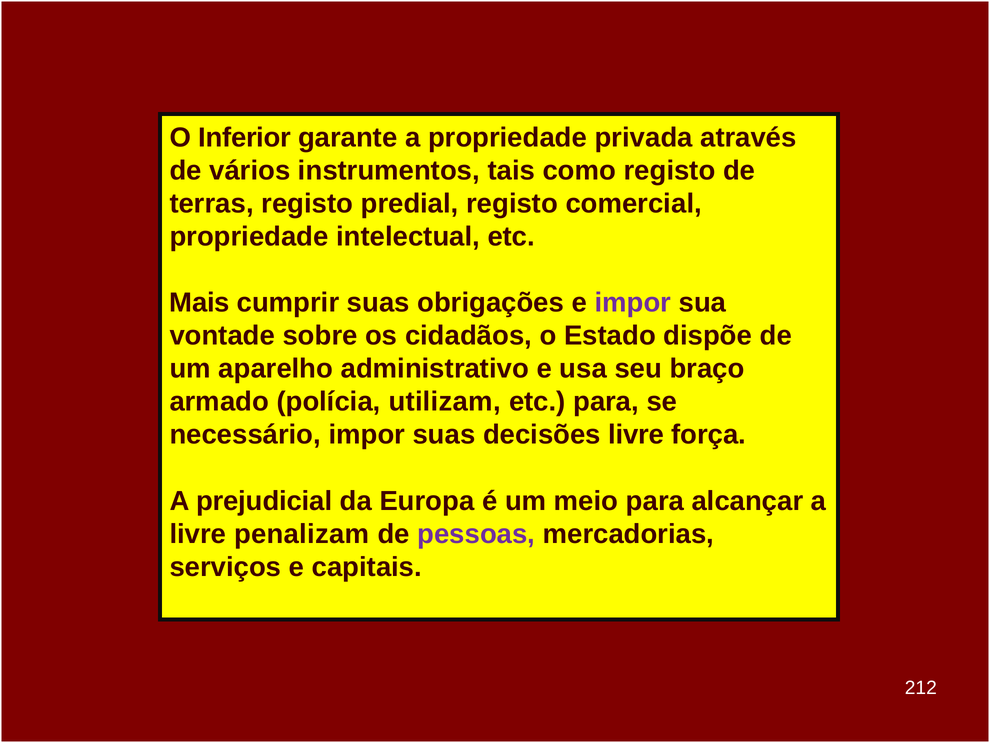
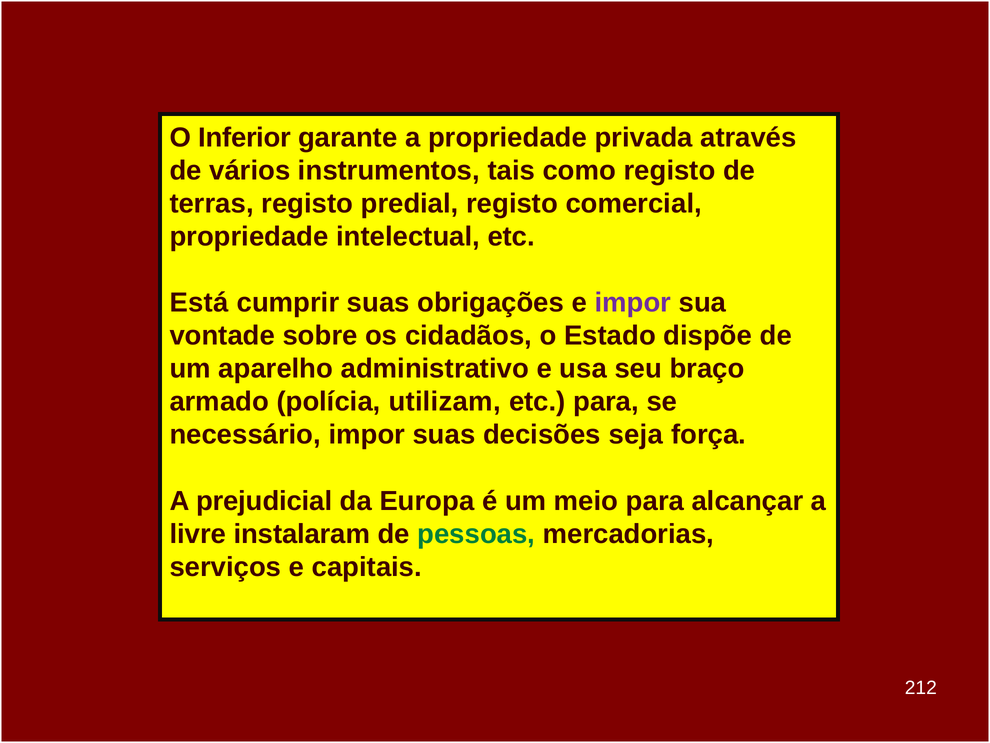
Mais: Mais -> Está
decisões livre: livre -> seja
penalizam: penalizam -> instalaram
pessoas colour: purple -> green
